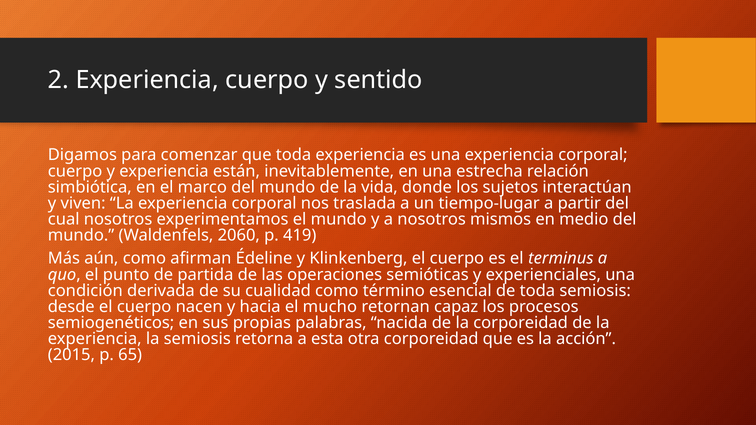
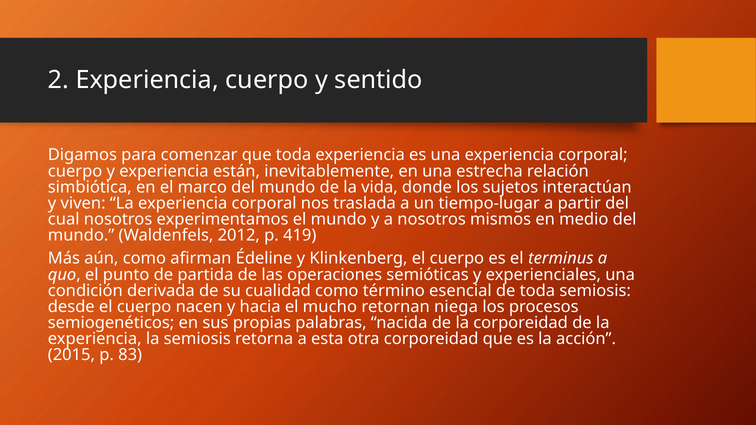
2060: 2060 -> 2012
capaz: capaz -> niega
65: 65 -> 83
